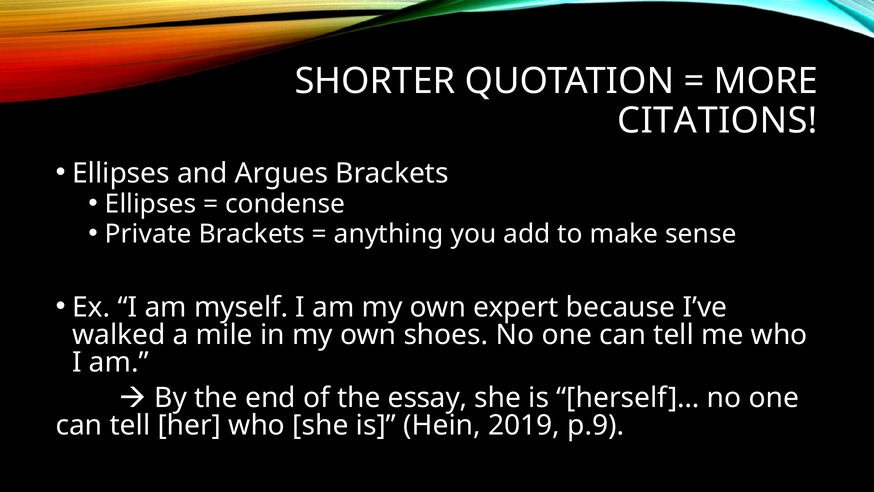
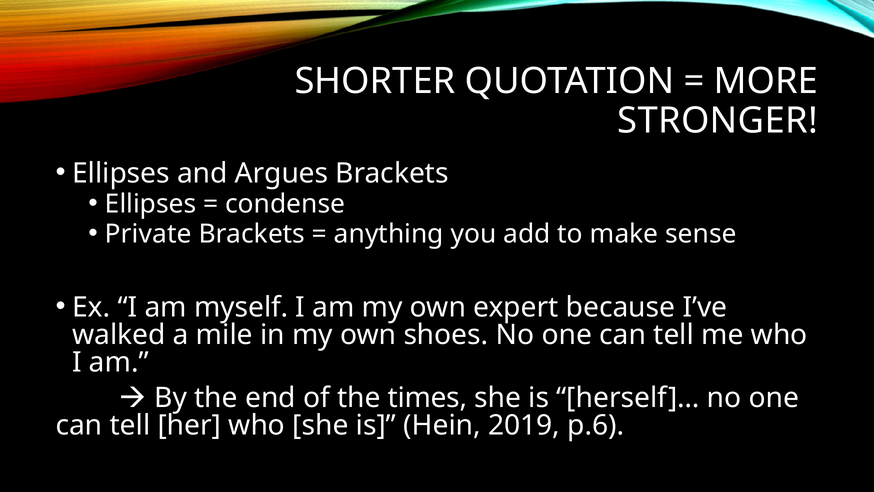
CITATIONS: CITATIONS -> STRONGER
essay: essay -> times
p.9: p.9 -> p.6
